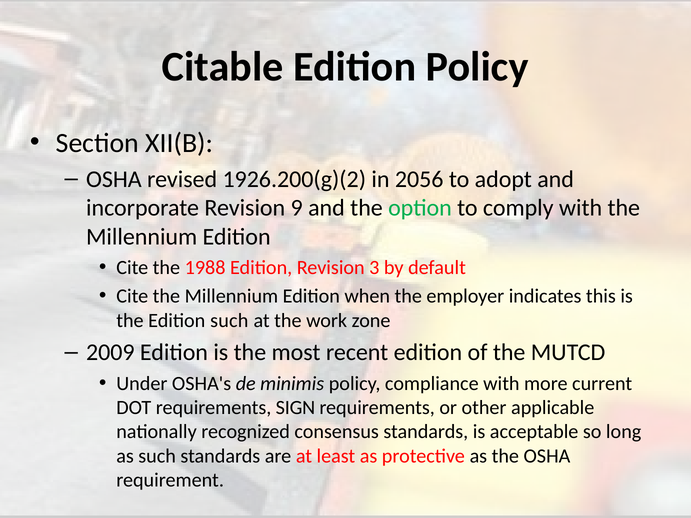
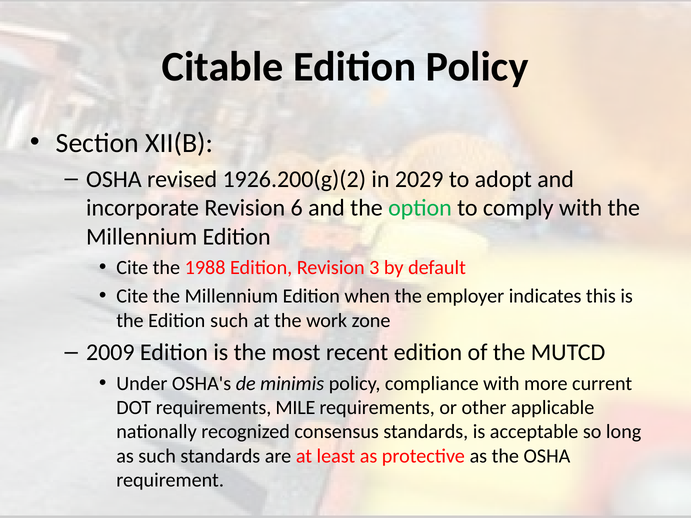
2056: 2056 -> 2029
9: 9 -> 6
SIGN: SIGN -> MILE
